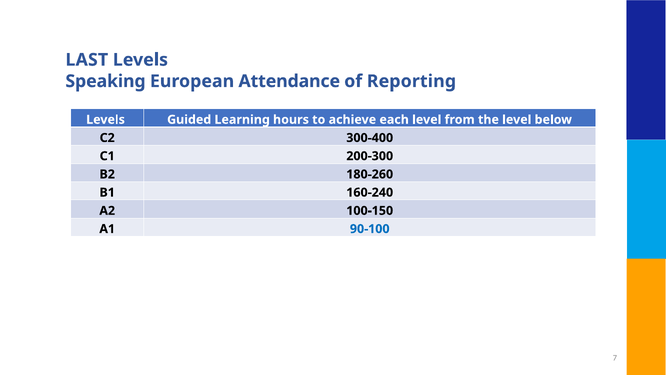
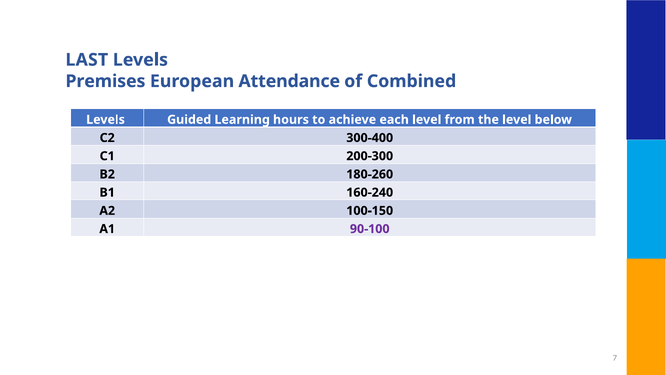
Speaking: Speaking -> Premises
Reporting: Reporting -> Combined
90-100 colour: blue -> purple
